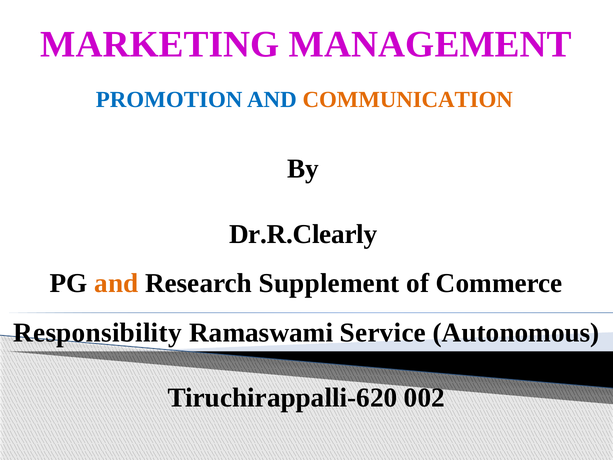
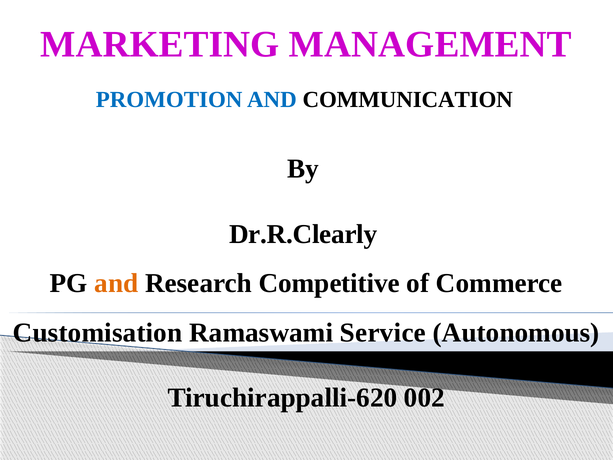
COMMUNICATION colour: orange -> black
Supplement: Supplement -> Competitive
Responsibility: Responsibility -> Customisation
